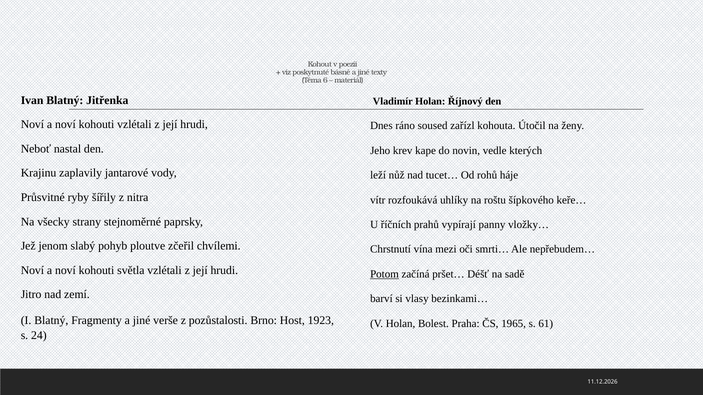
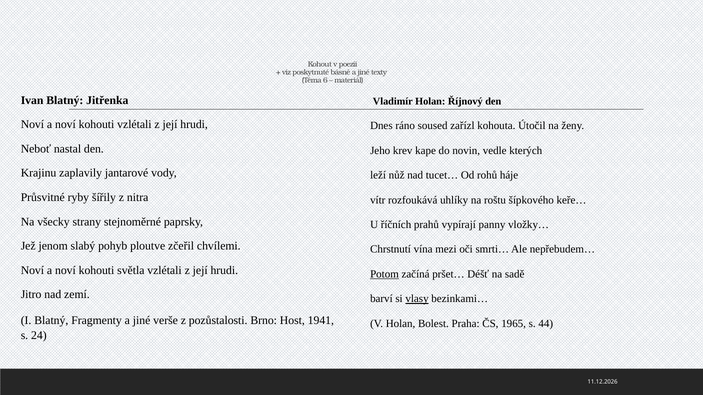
vlasy underline: none -> present
1923: 1923 -> 1941
61: 61 -> 44
